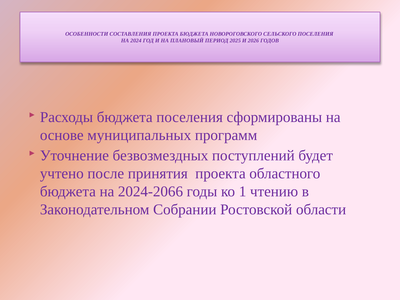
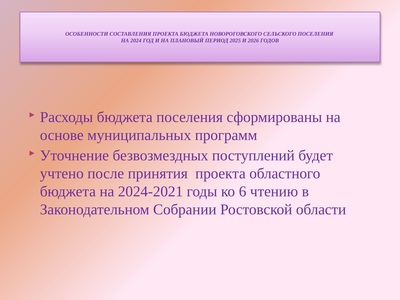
2024-2066: 2024-2066 -> 2024-2021
1: 1 -> 6
